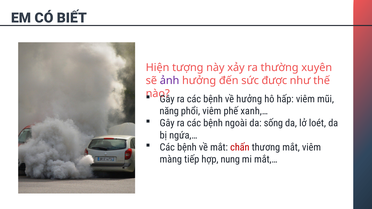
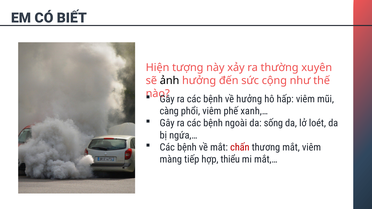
ảnh colour: purple -> black
được: được -> cộng
năng: năng -> càng
nung: nung -> thiểu
